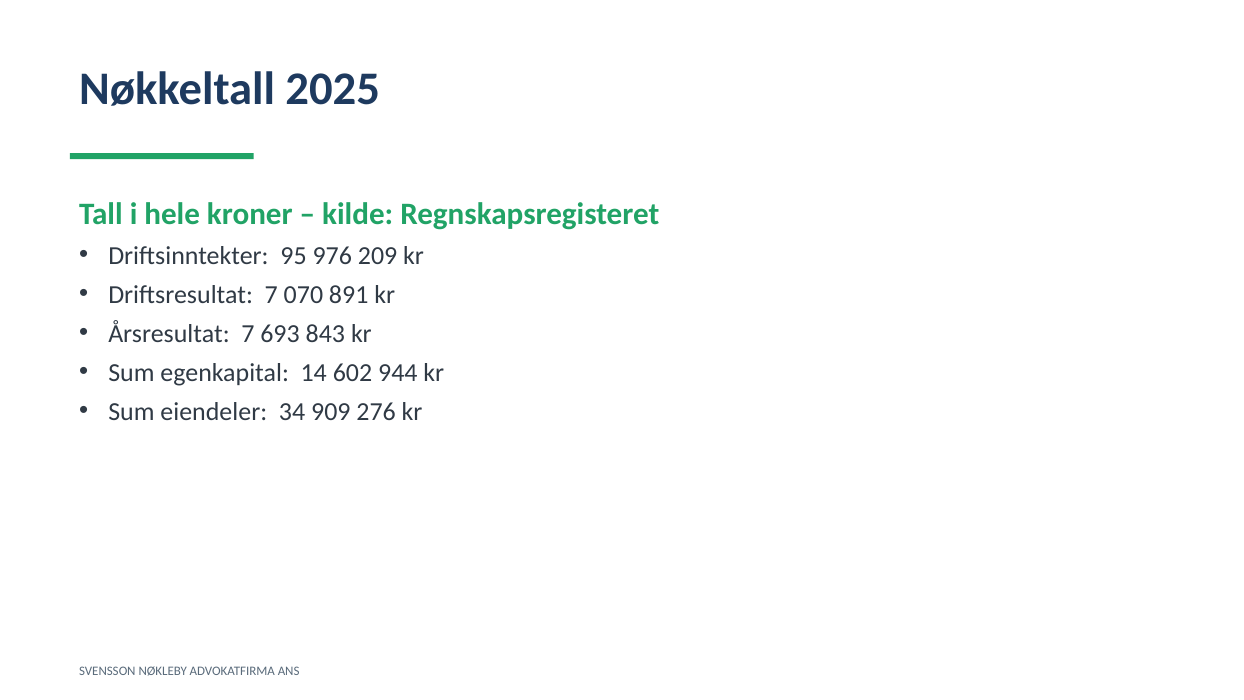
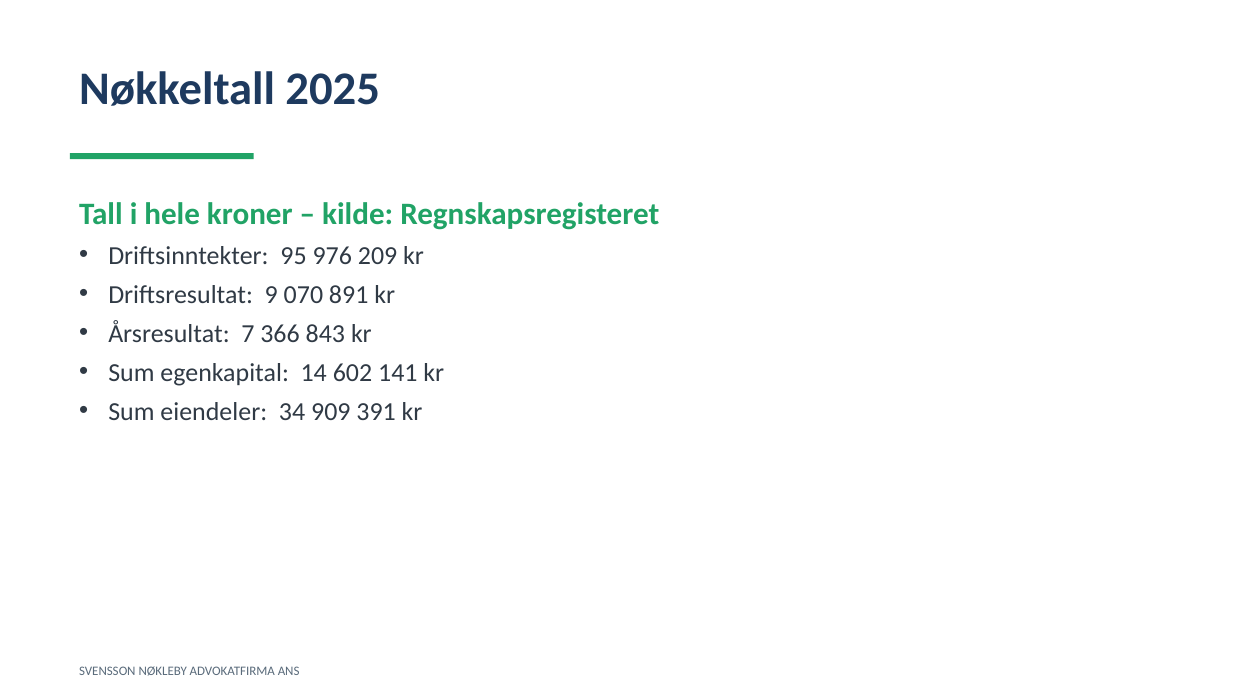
Driftsresultat 7: 7 -> 9
693: 693 -> 366
944: 944 -> 141
276: 276 -> 391
